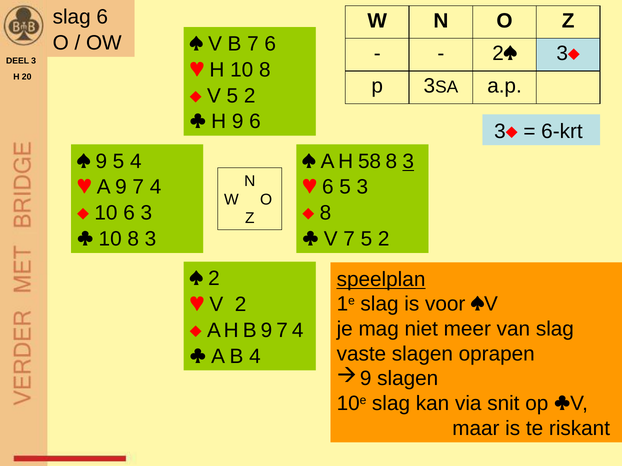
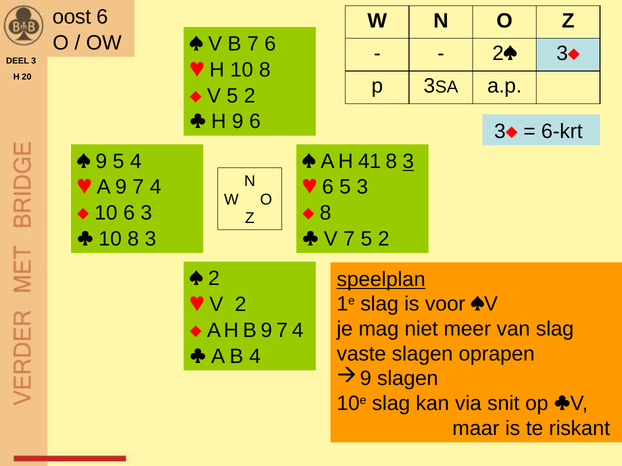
slag at (72, 17): slag -> oost
58: 58 -> 41
